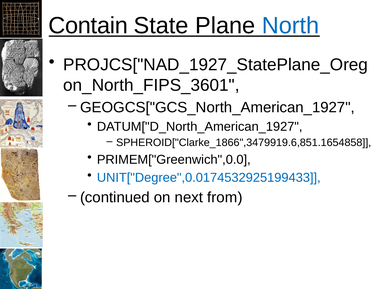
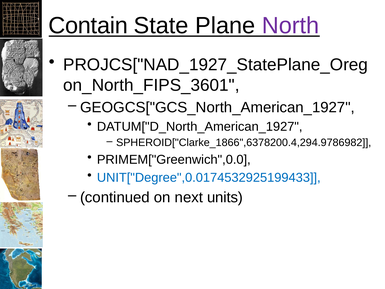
North colour: blue -> purple
SPHEROID["Clarke_1866",3479919.6,851.1654858: SPHEROID["Clarke_1866",3479919.6,851.1654858 -> SPHEROID["Clarke_1866",6378200.4,294.9786982
from: from -> units
